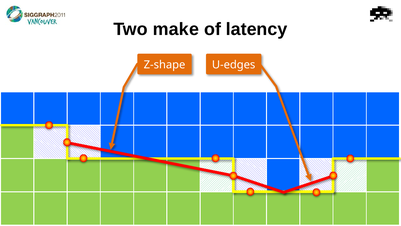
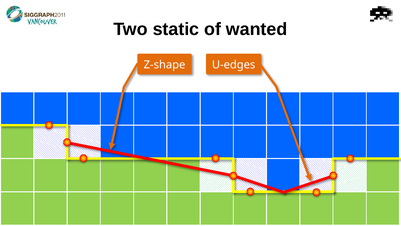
make: make -> static
latency: latency -> wanted
